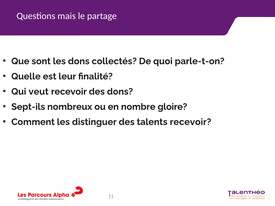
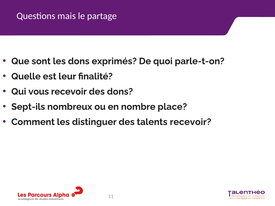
collectés: collectés -> exprimés
veut: veut -> vous
gloire: gloire -> place
